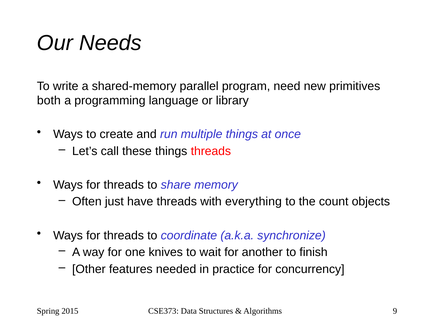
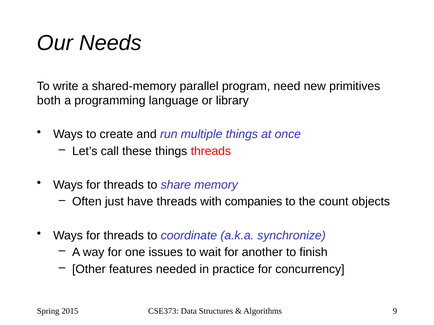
everything: everything -> companies
knives: knives -> issues
